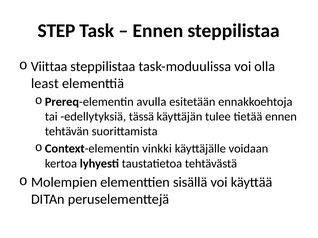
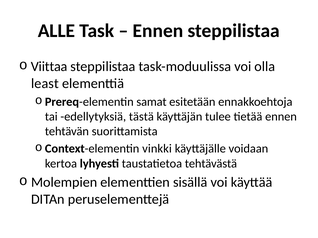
STEP: STEP -> ALLE
avulla: avulla -> samat
tässä: tässä -> tästä
